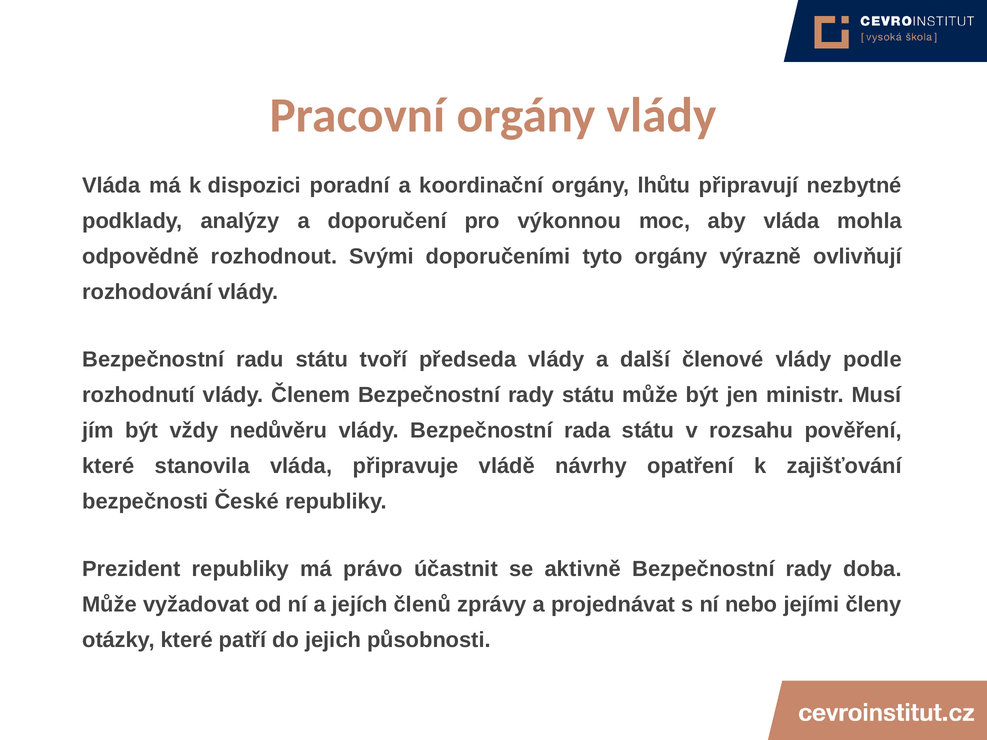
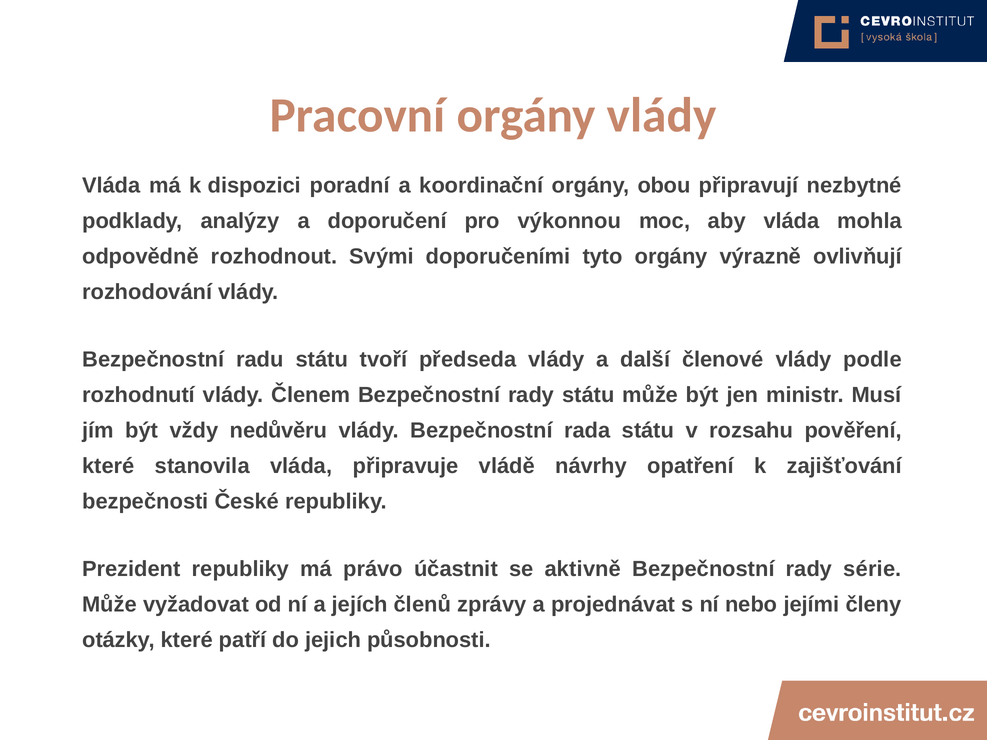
lhůtu: lhůtu -> obou
doba: doba -> série
